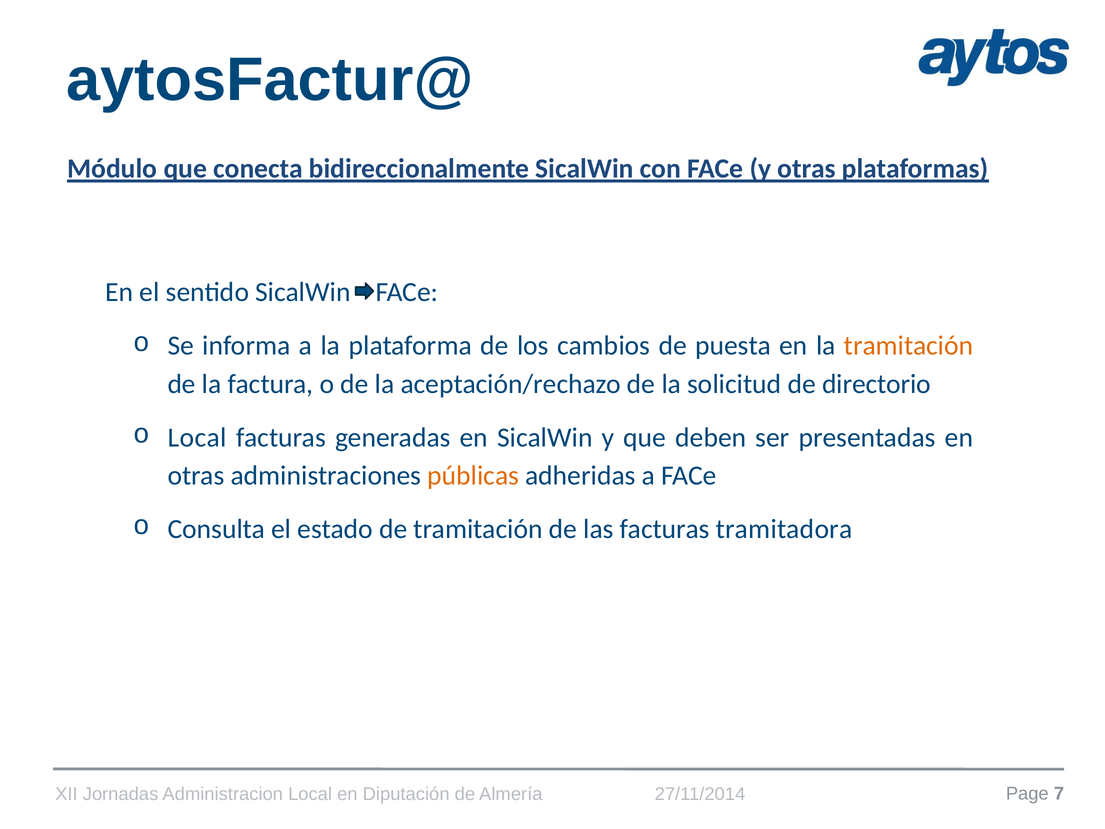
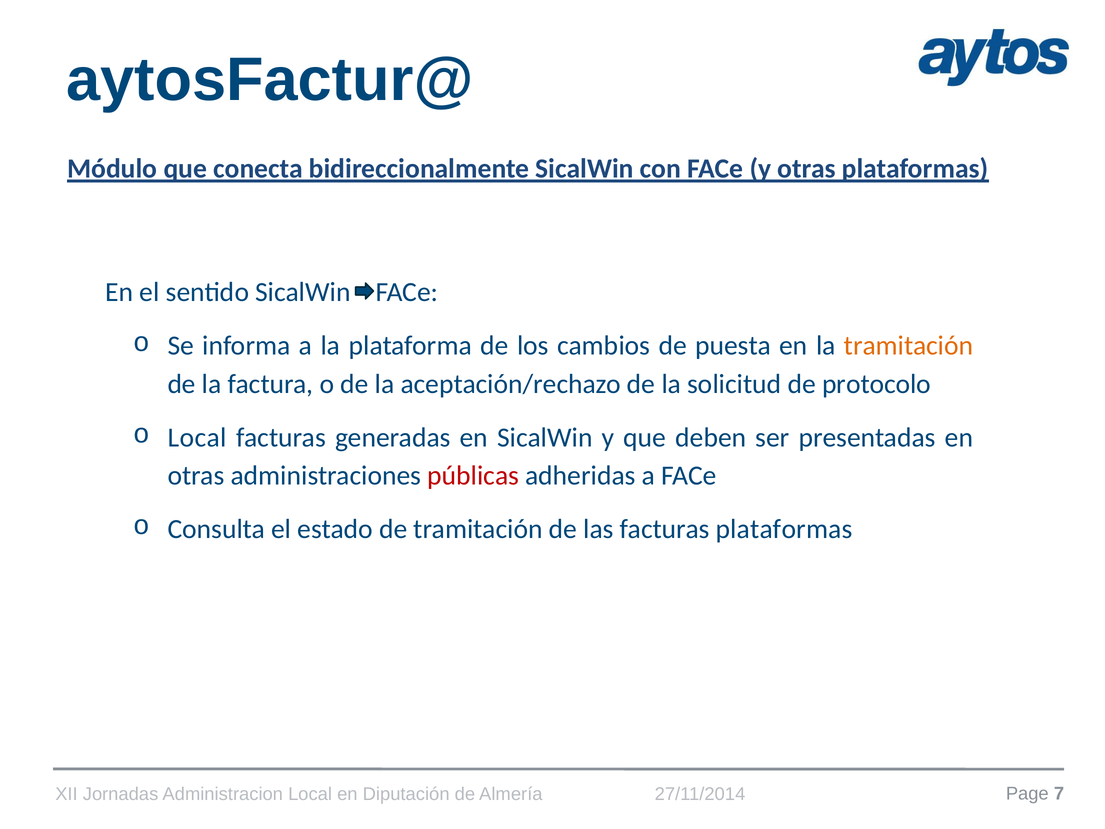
directorio: directorio -> protocolo
públicas colour: orange -> red
facturas tramitadora: tramitadora -> plataformas
